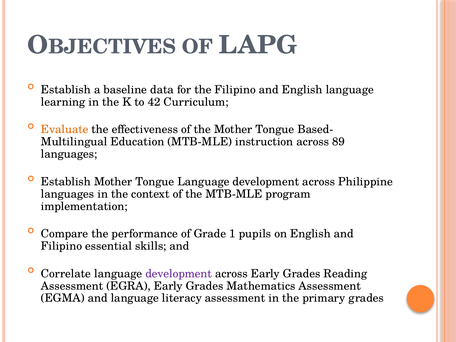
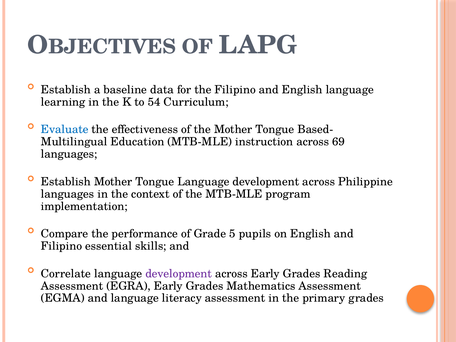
42: 42 -> 54
Evaluate colour: orange -> blue
89: 89 -> 69
1: 1 -> 5
